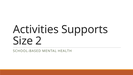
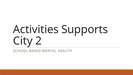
Size: Size -> City
